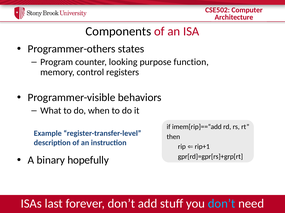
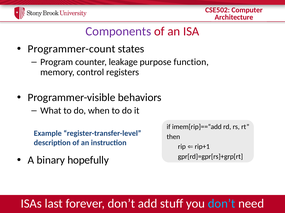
Components colour: black -> purple
Programmer-others: Programmer-others -> Programmer-count
looking: looking -> leakage
